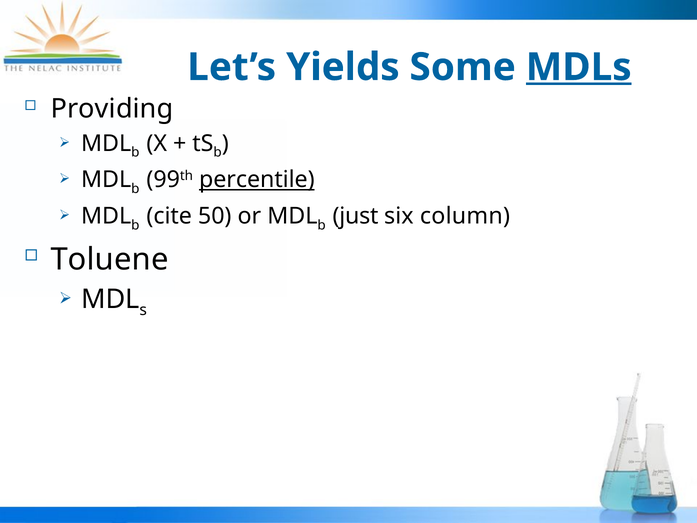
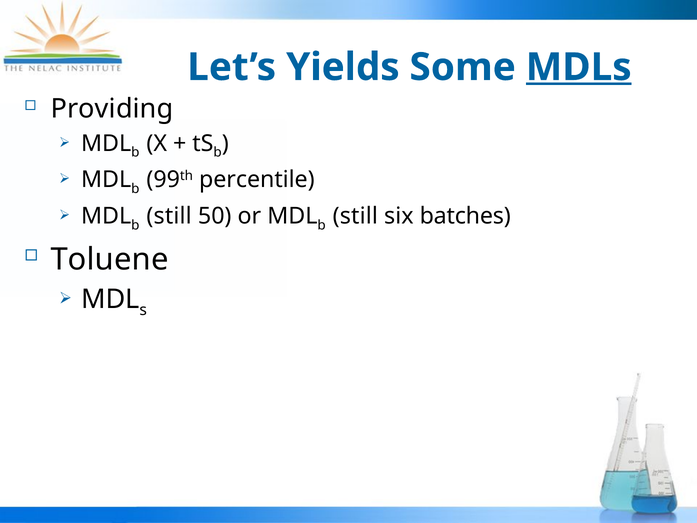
percentile underline: present -> none
cite at (169, 216): cite -> still
just at (356, 216): just -> still
column: column -> batches
